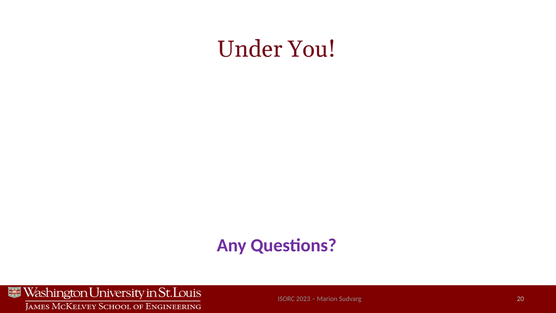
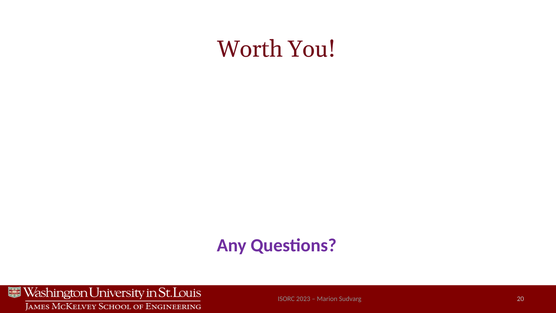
Under: Under -> Worth
